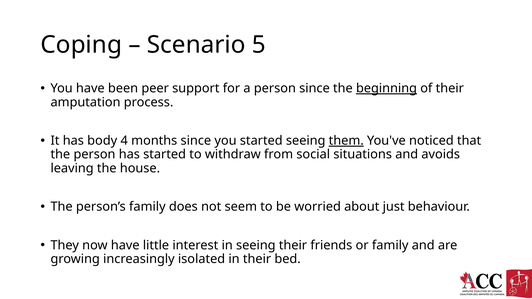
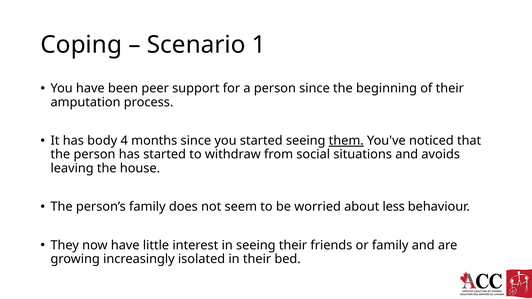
5: 5 -> 1
beginning underline: present -> none
just: just -> less
